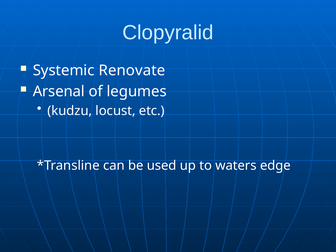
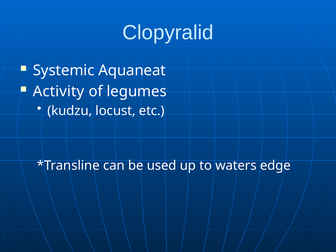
Renovate: Renovate -> Aquaneat
Arsenal: Arsenal -> Activity
